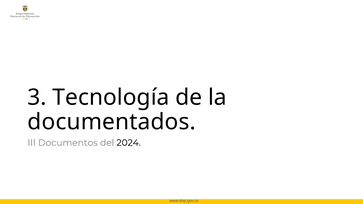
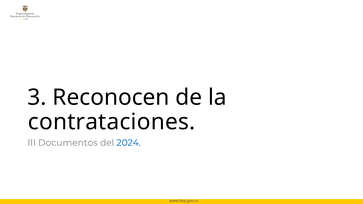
Tecnología: Tecnología -> Reconocen
documentados: documentados -> contrataciones
2024 colour: black -> blue
